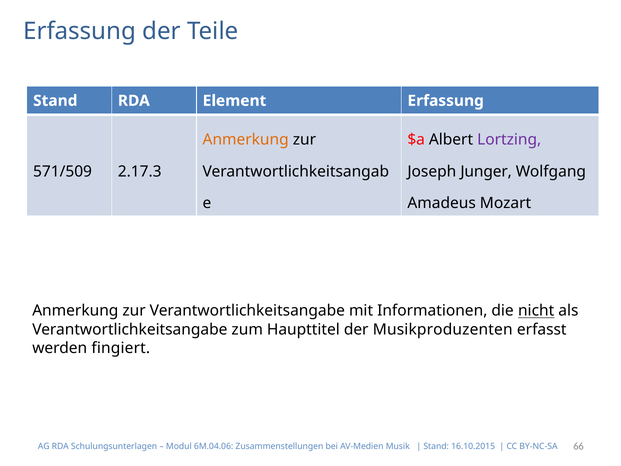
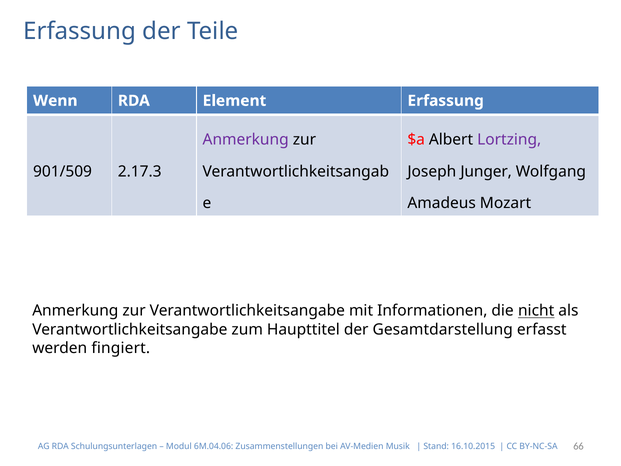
Stand at (55, 101): Stand -> Wenn
Anmerkung at (246, 140) colour: orange -> purple
571/509: 571/509 -> 901/509
Musikproduzenten: Musikproduzenten -> Gesamtdarstellung
